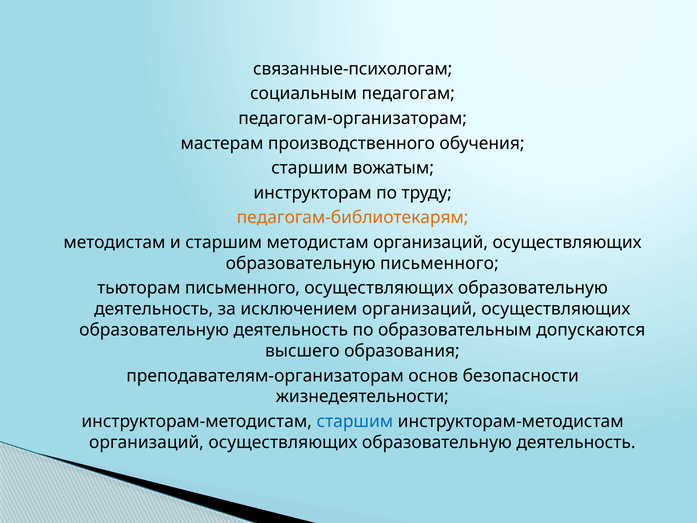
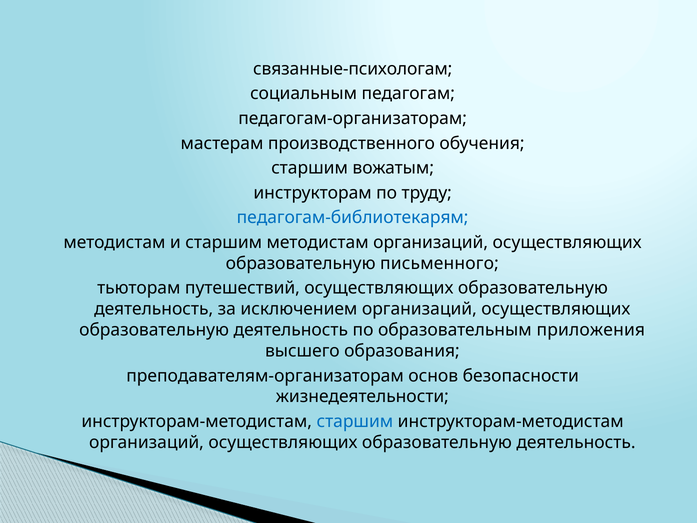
педагогам-библиотекарям colour: orange -> blue
тьюторам письменного: письменного -> путешествий
допускаются: допускаются -> приложения
